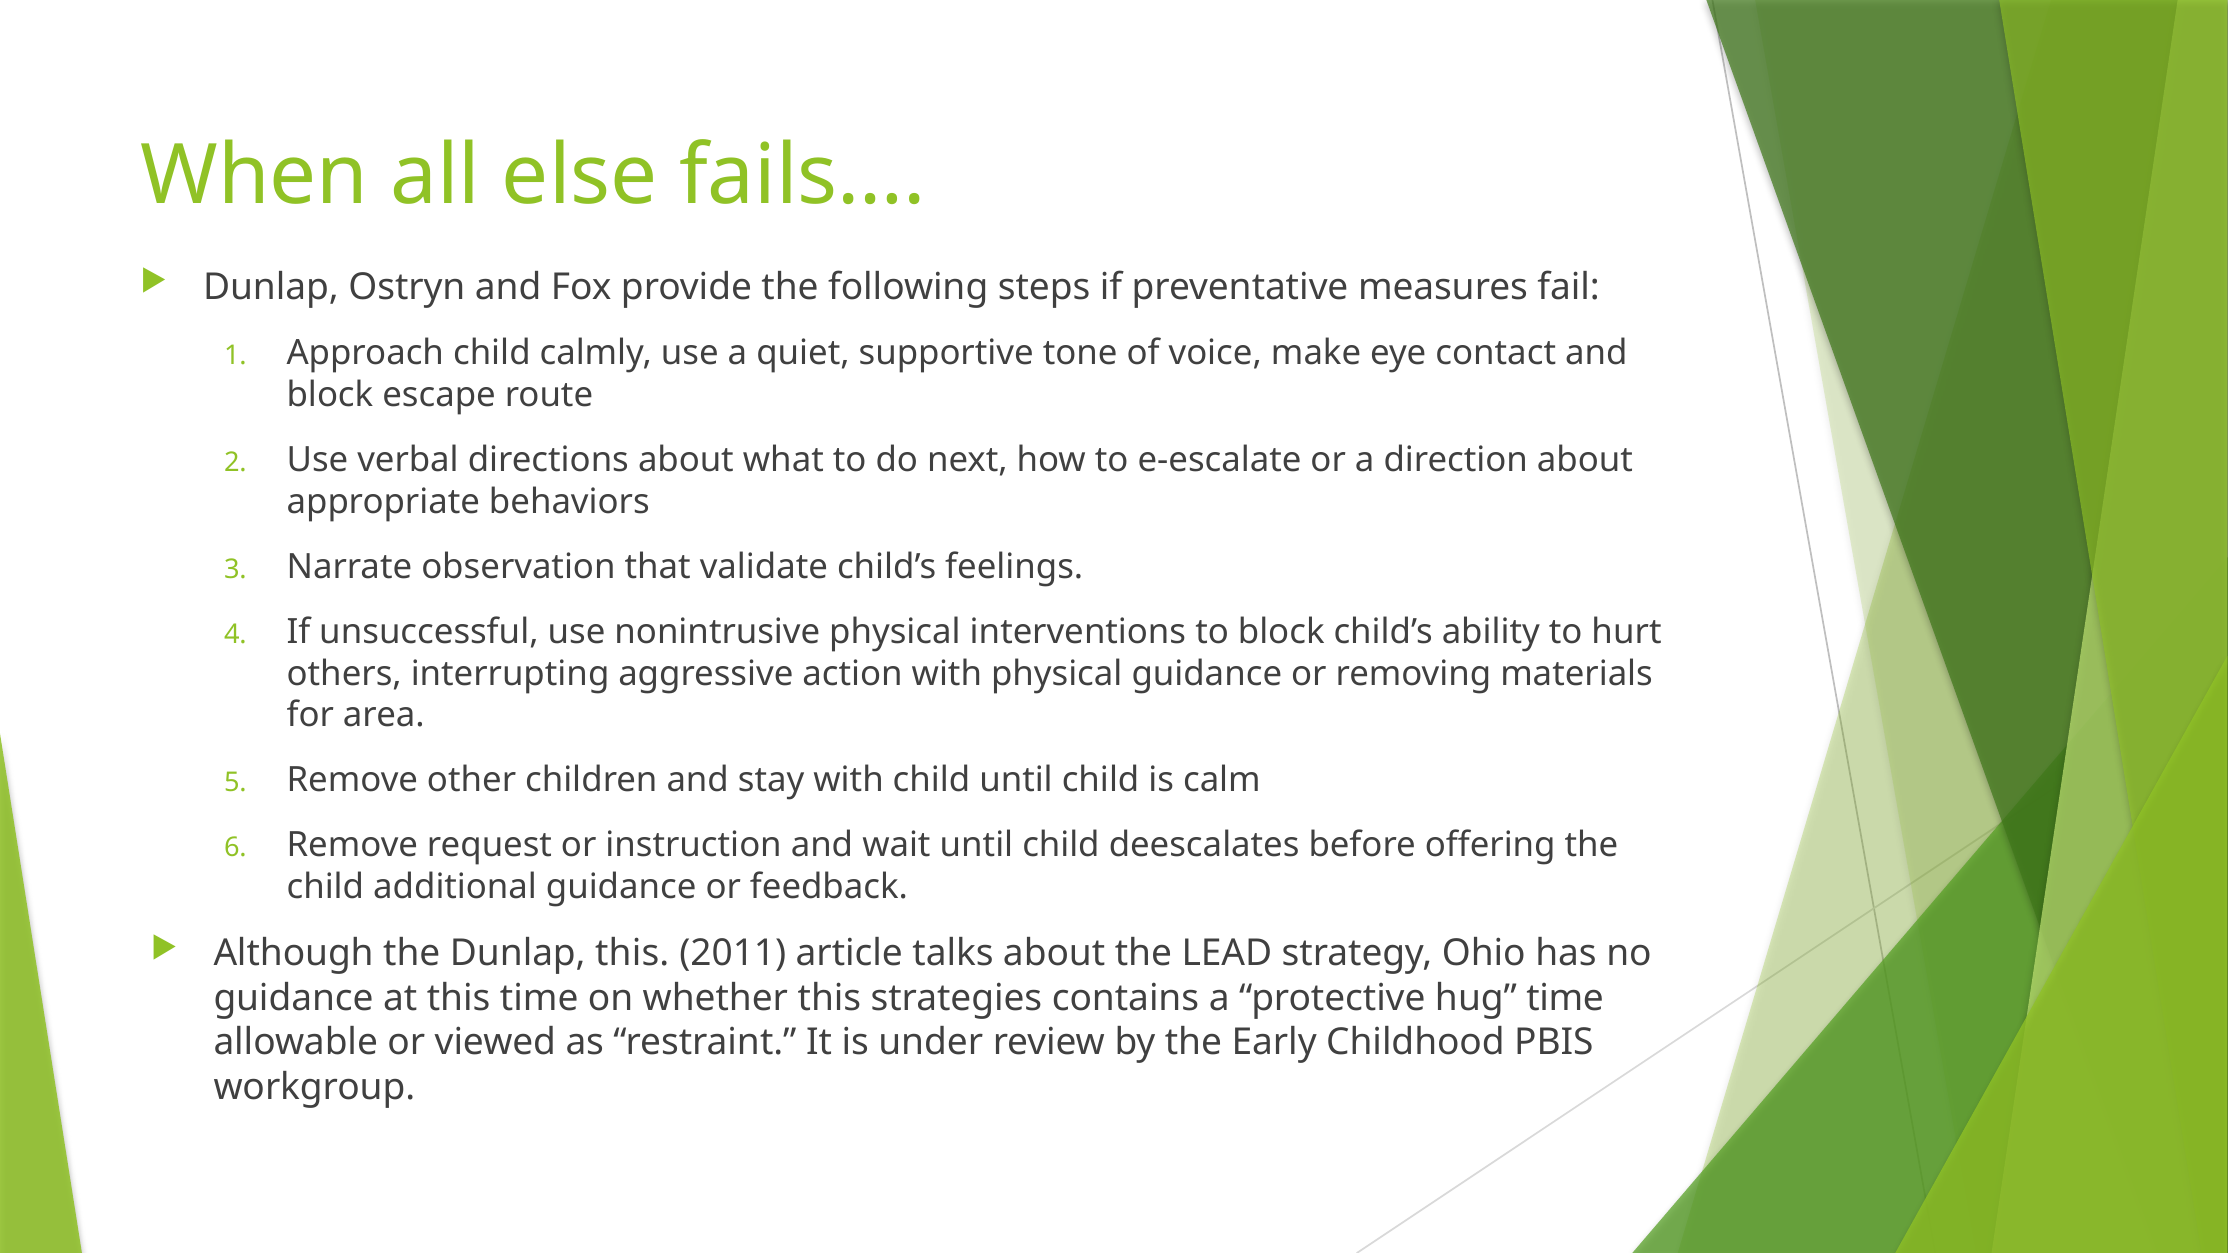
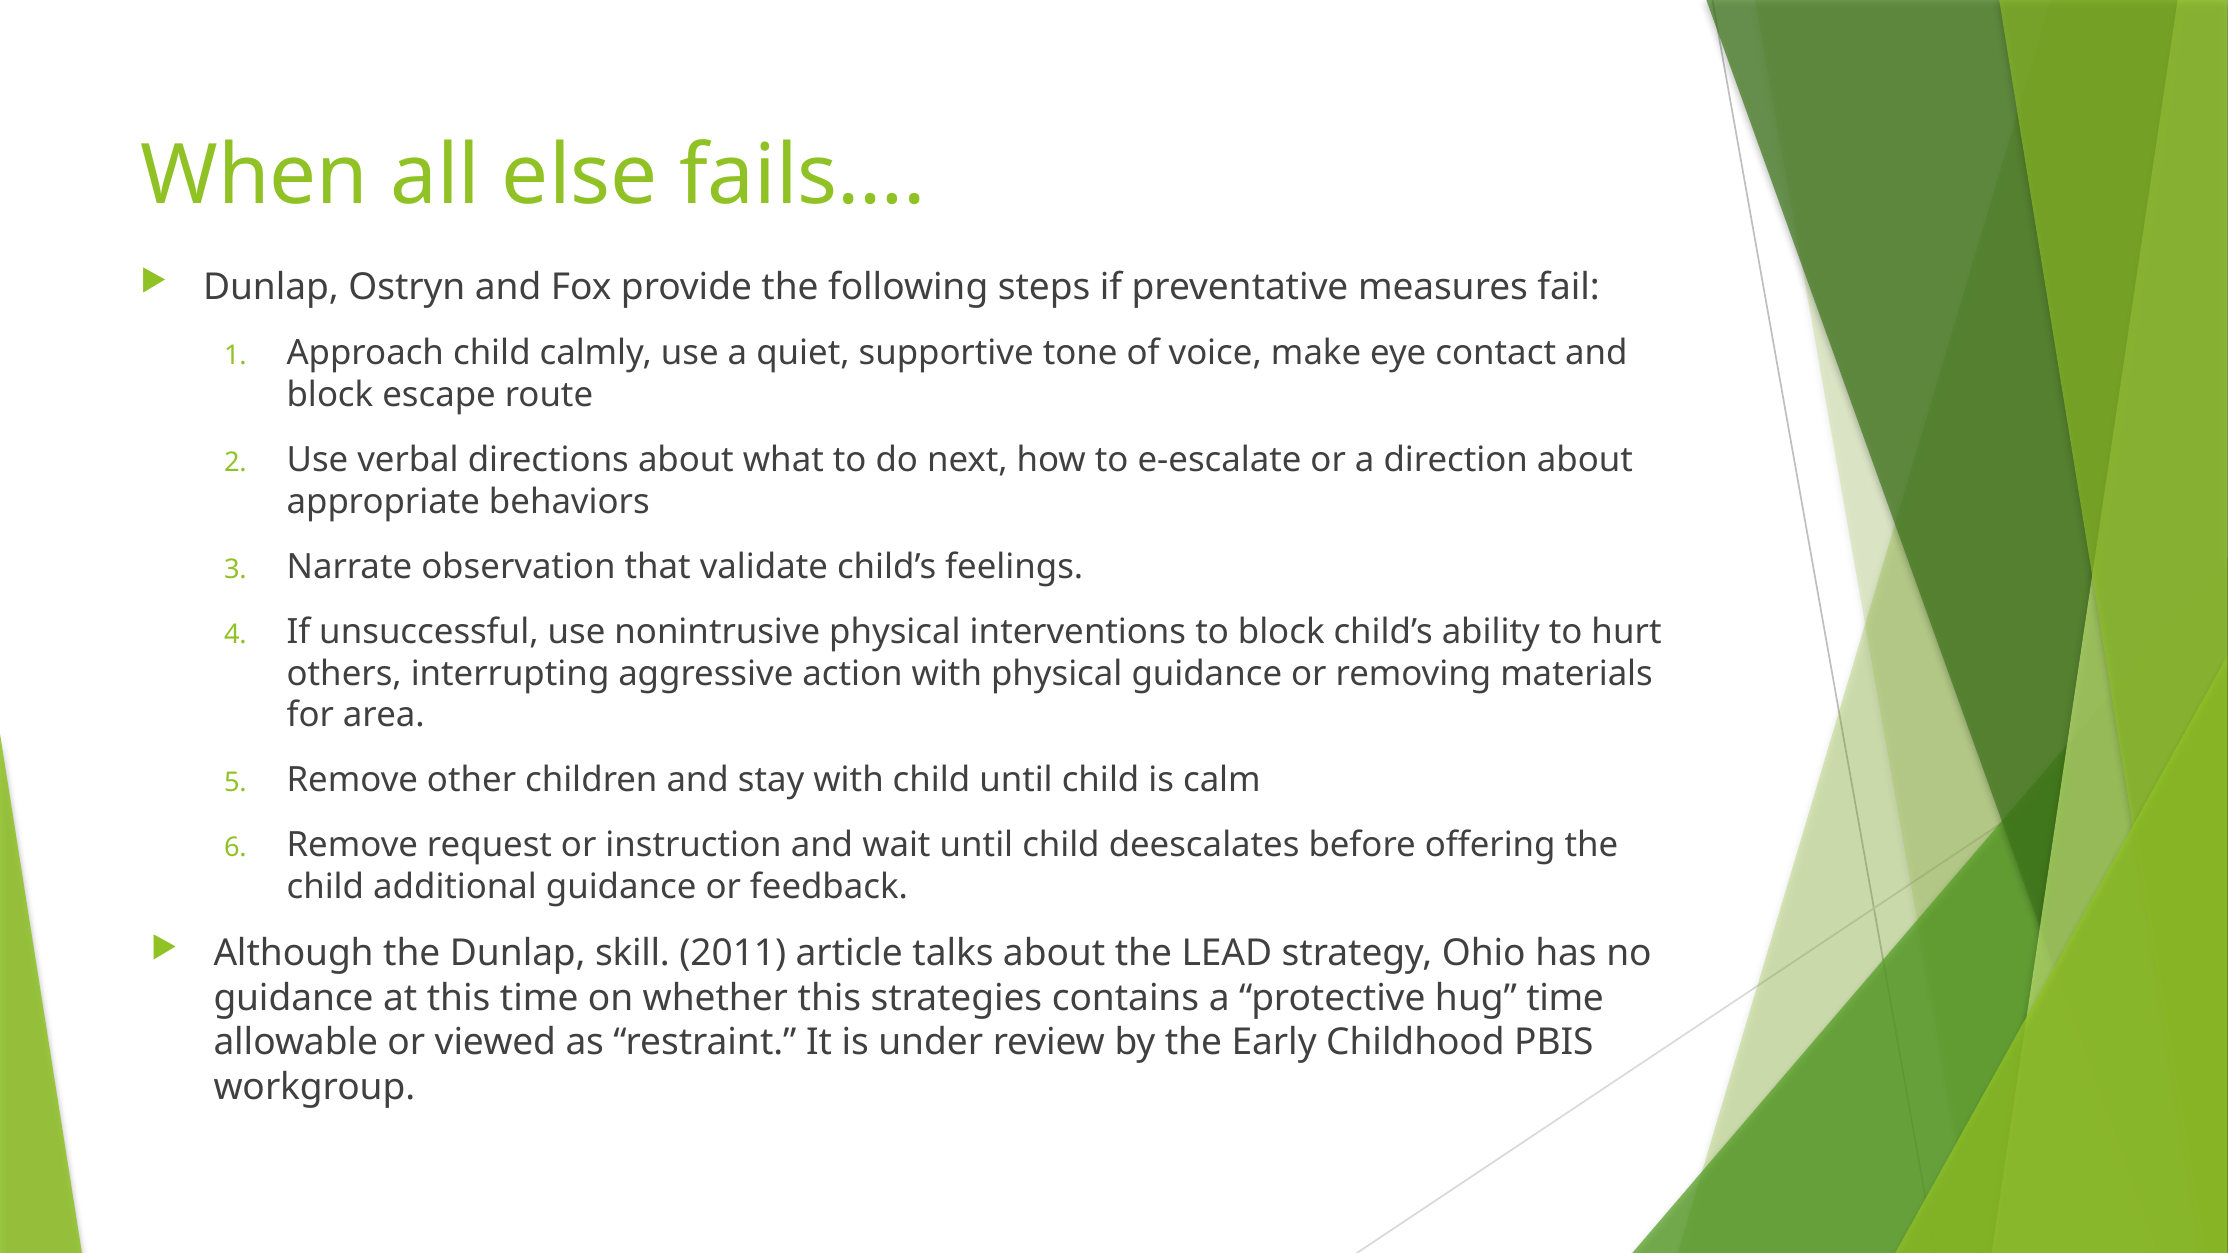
Dunlap this: this -> skill
